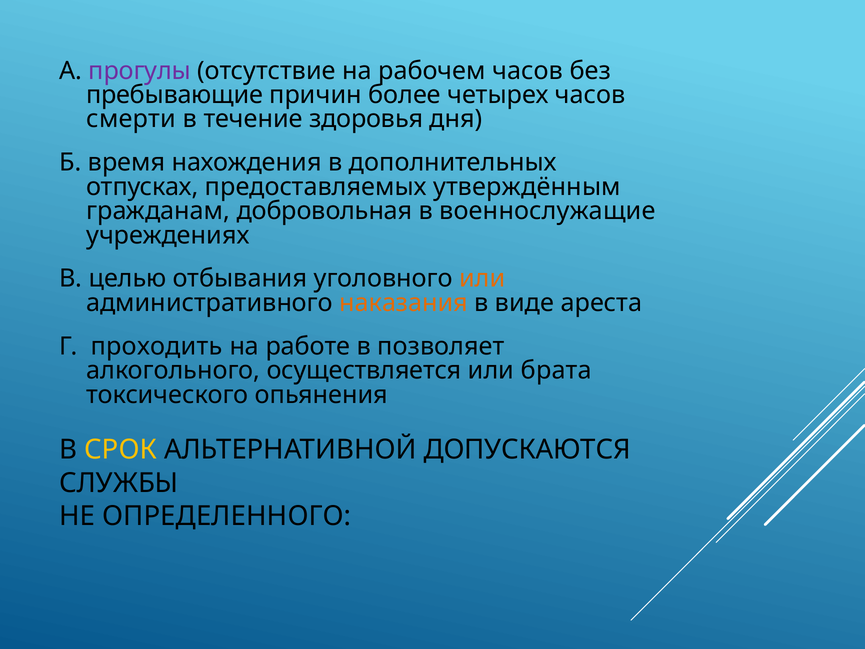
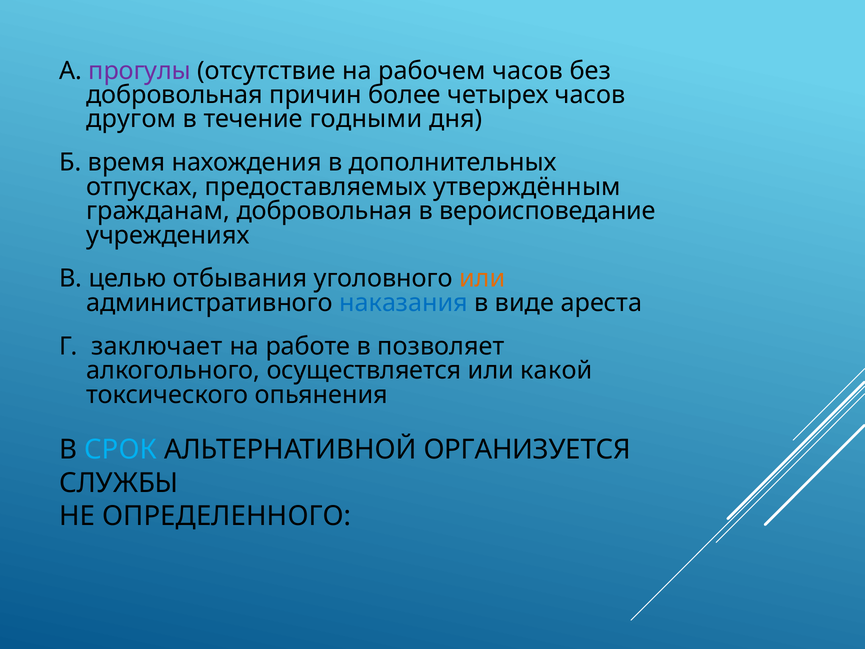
пребывающие at (175, 95): пребывающие -> добровольная
смерти: смерти -> другом
здоровья: здоровья -> годными
военнослужащие: военнослужащие -> вероисповедание
наказания colour: orange -> blue
проходить: проходить -> заключает
брата: брата -> какой
СРОК colour: yellow -> light blue
ДОПУСКАЮТСЯ: ДОПУСКАЮТСЯ -> ОРГАНИЗУЕТСЯ
